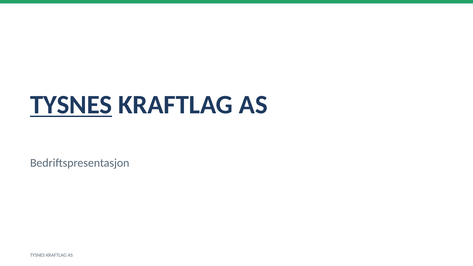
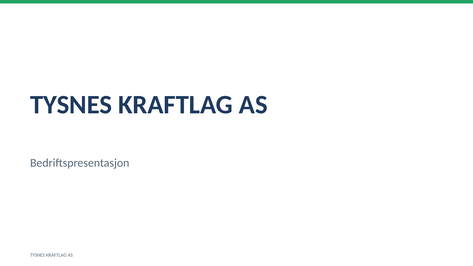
TYSNES at (71, 105) underline: present -> none
